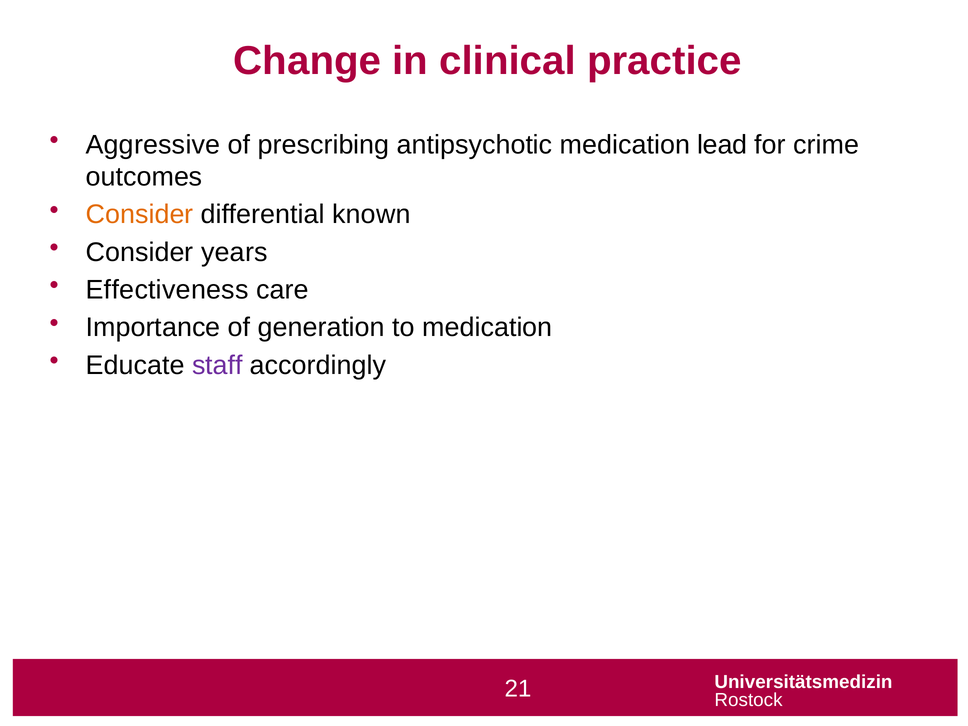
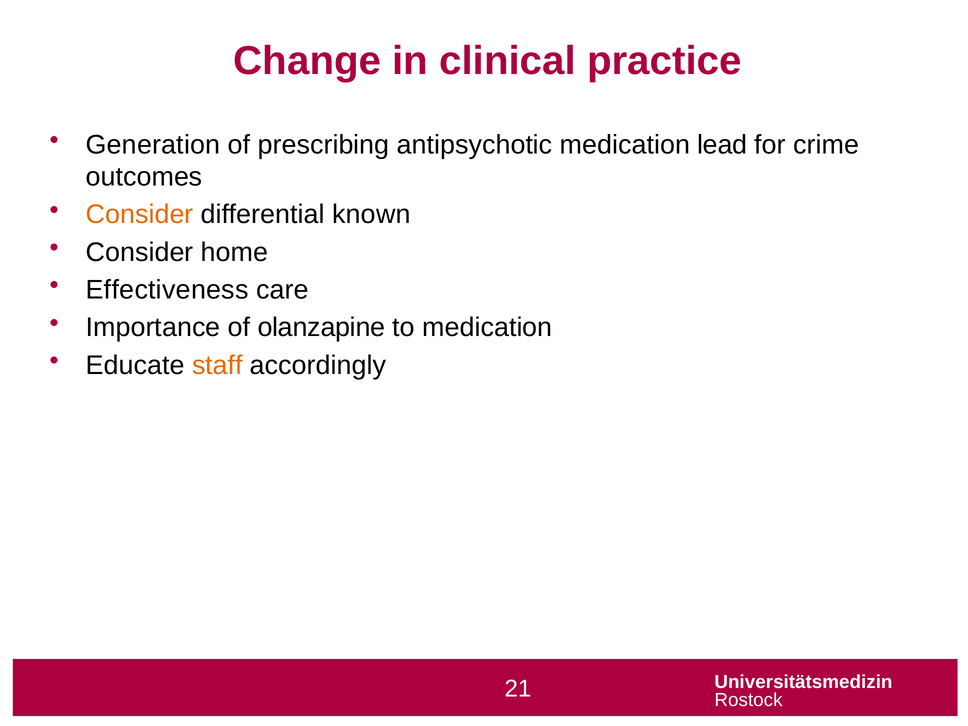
Aggressive: Aggressive -> Generation
years: years -> home
generation: generation -> olanzapine
staff colour: purple -> orange
